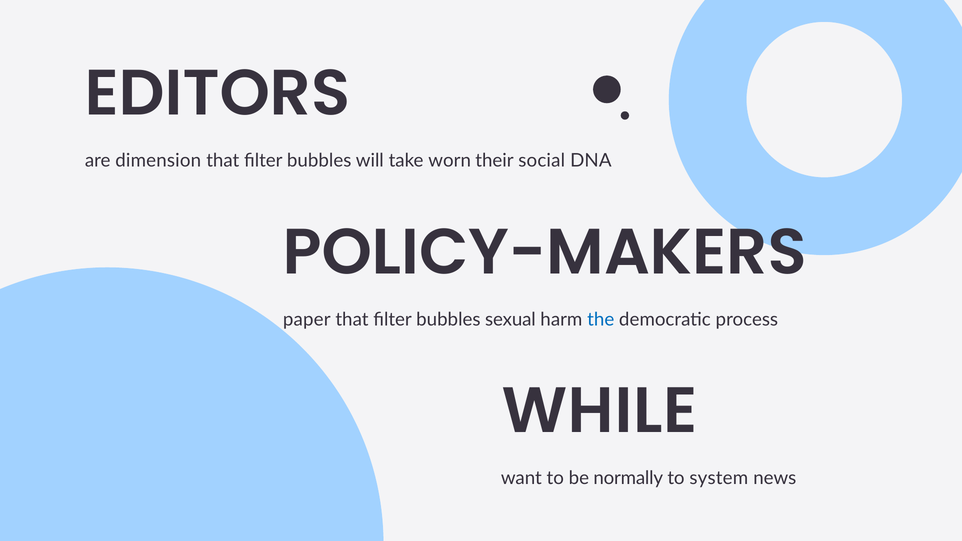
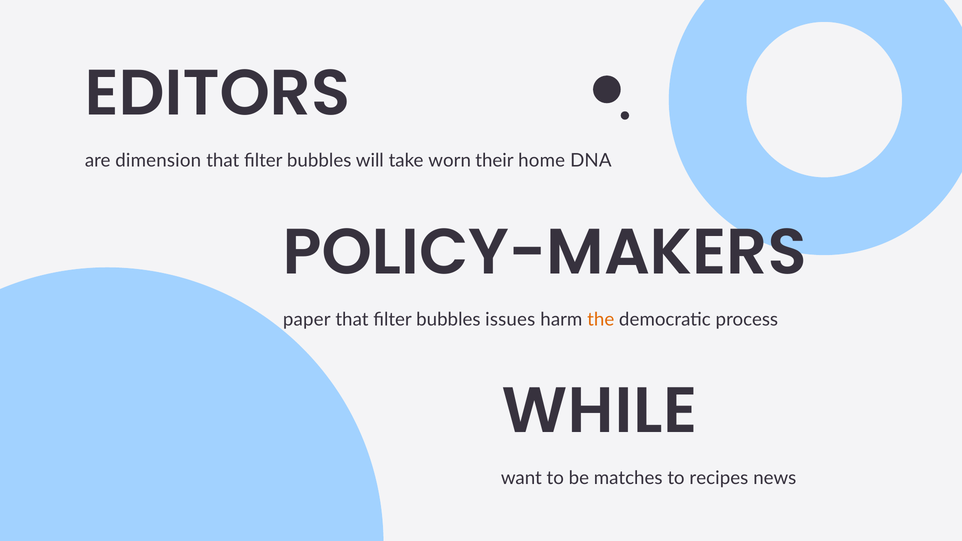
social: social -> home
sexual: sexual -> issues
the colour: blue -> orange
normally: normally -> matches
system: system -> recipes
